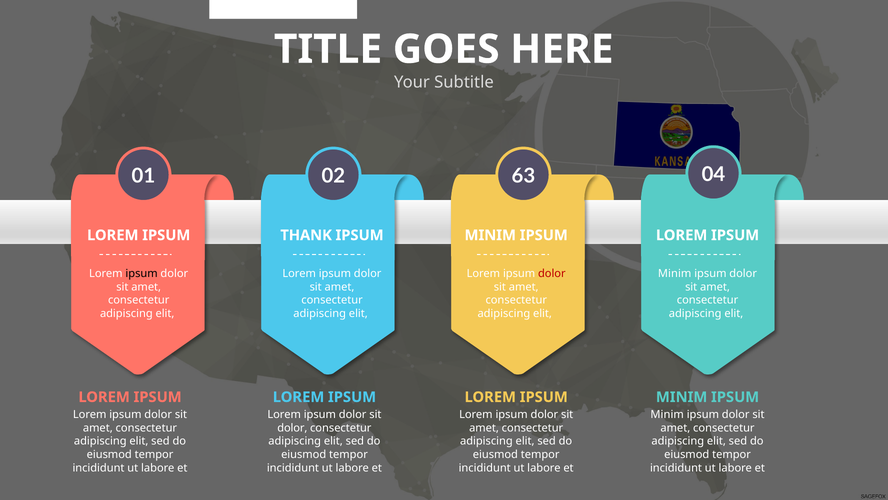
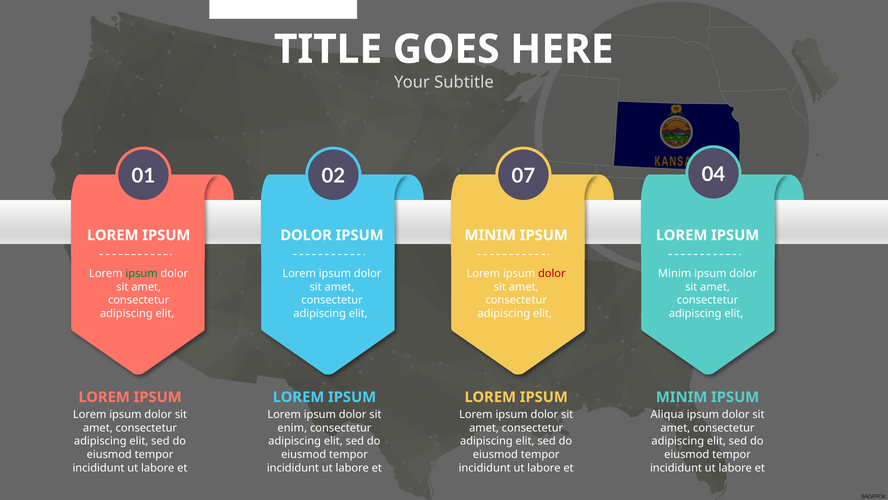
63: 63 -> 07
THANK at (306, 235): THANK -> DOLOR
ipsum at (142, 273) colour: black -> green
Minim at (667, 414): Minim -> Aliqua
dolor at (292, 428): dolor -> enim
